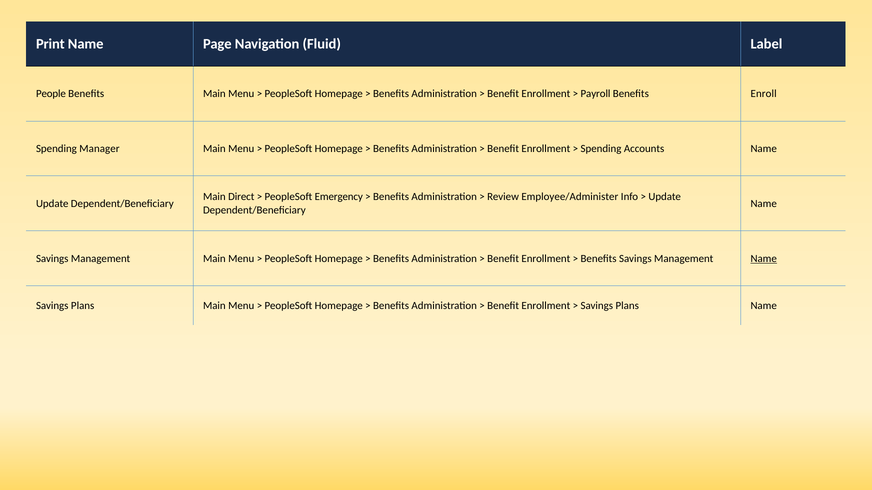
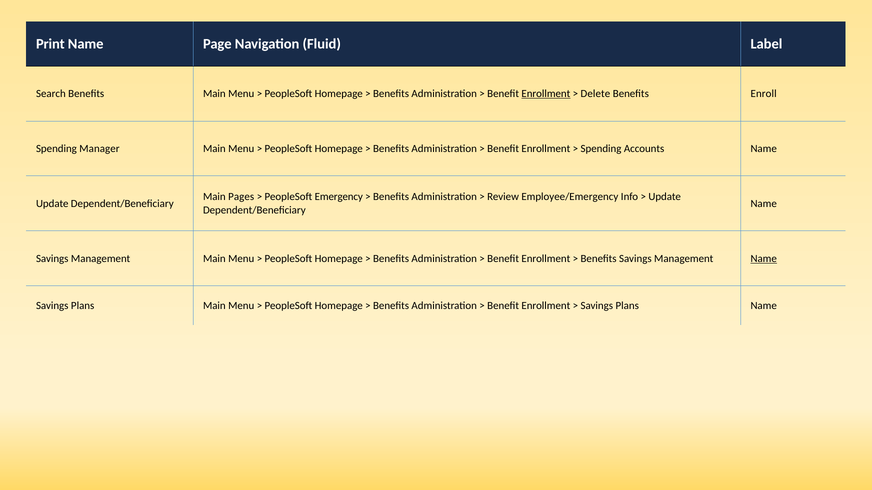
People: People -> Search
Enrollment at (546, 94) underline: none -> present
Payroll: Payroll -> Delete
Direct: Direct -> Pages
Employee/Administer: Employee/Administer -> Employee/Emergency
